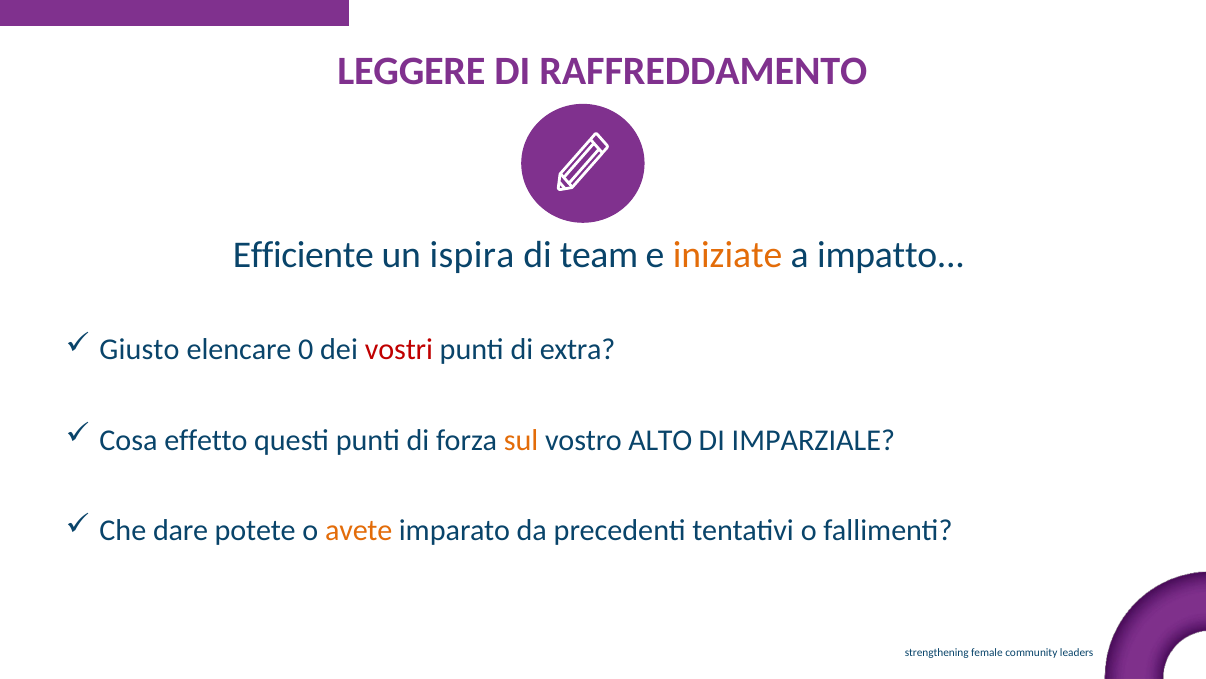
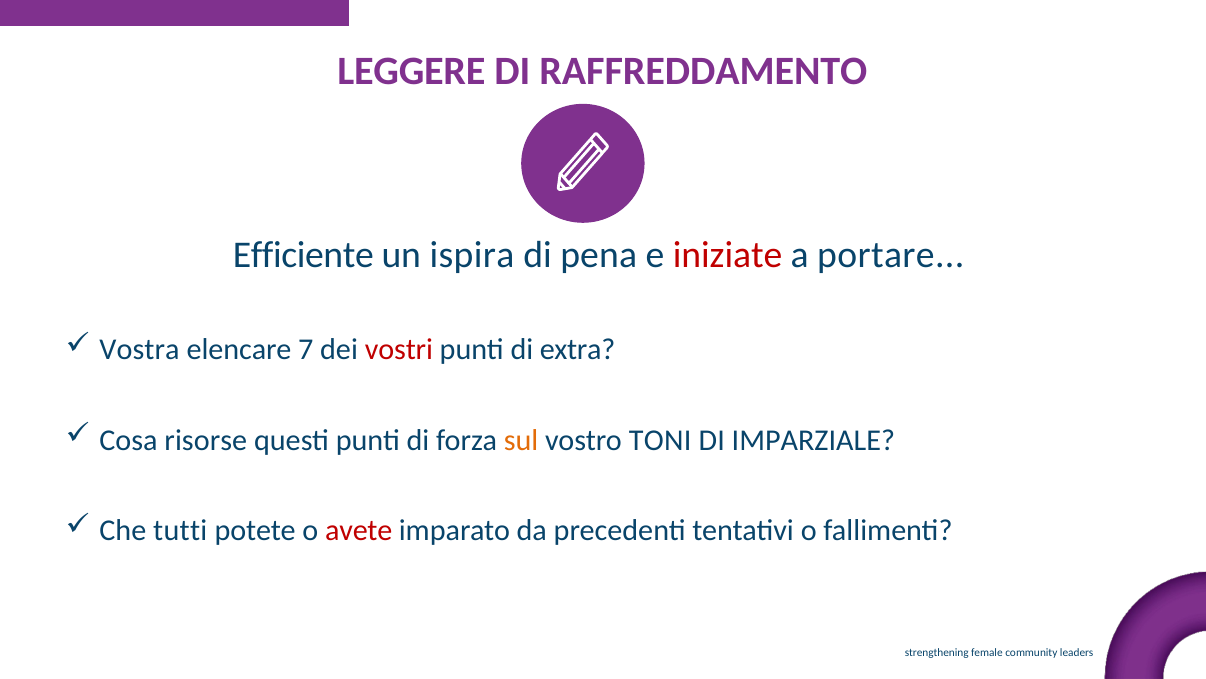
team: team -> pena
iniziate colour: orange -> red
impatto: impatto -> portare
Giusto: Giusto -> Vostra
0: 0 -> 7
effetto: effetto -> risorse
ALTO: ALTO -> TONI
dare: dare -> tutti
avete colour: orange -> red
